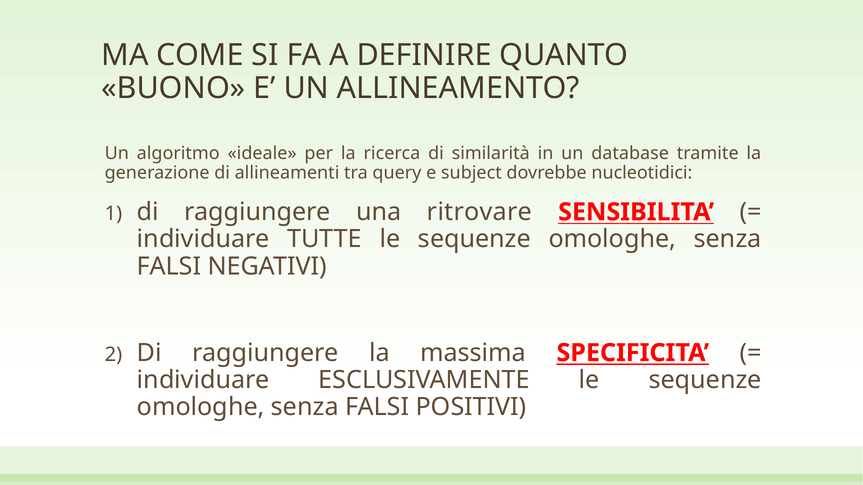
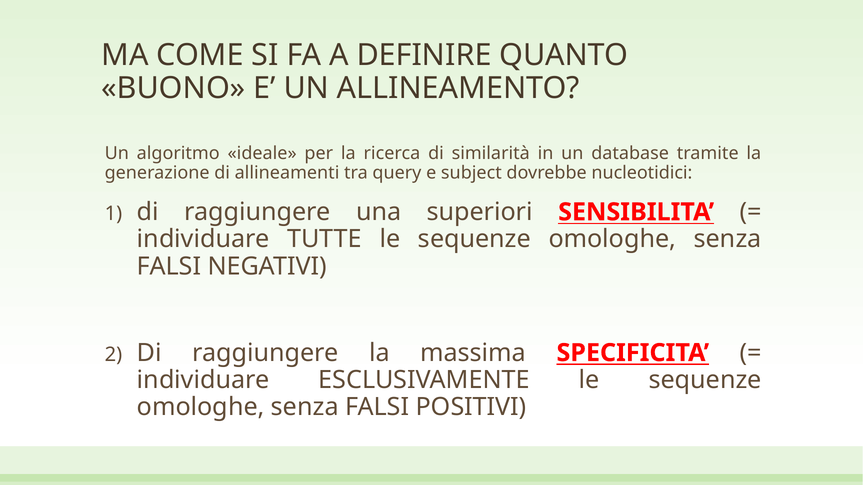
ritrovare: ritrovare -> superiori
